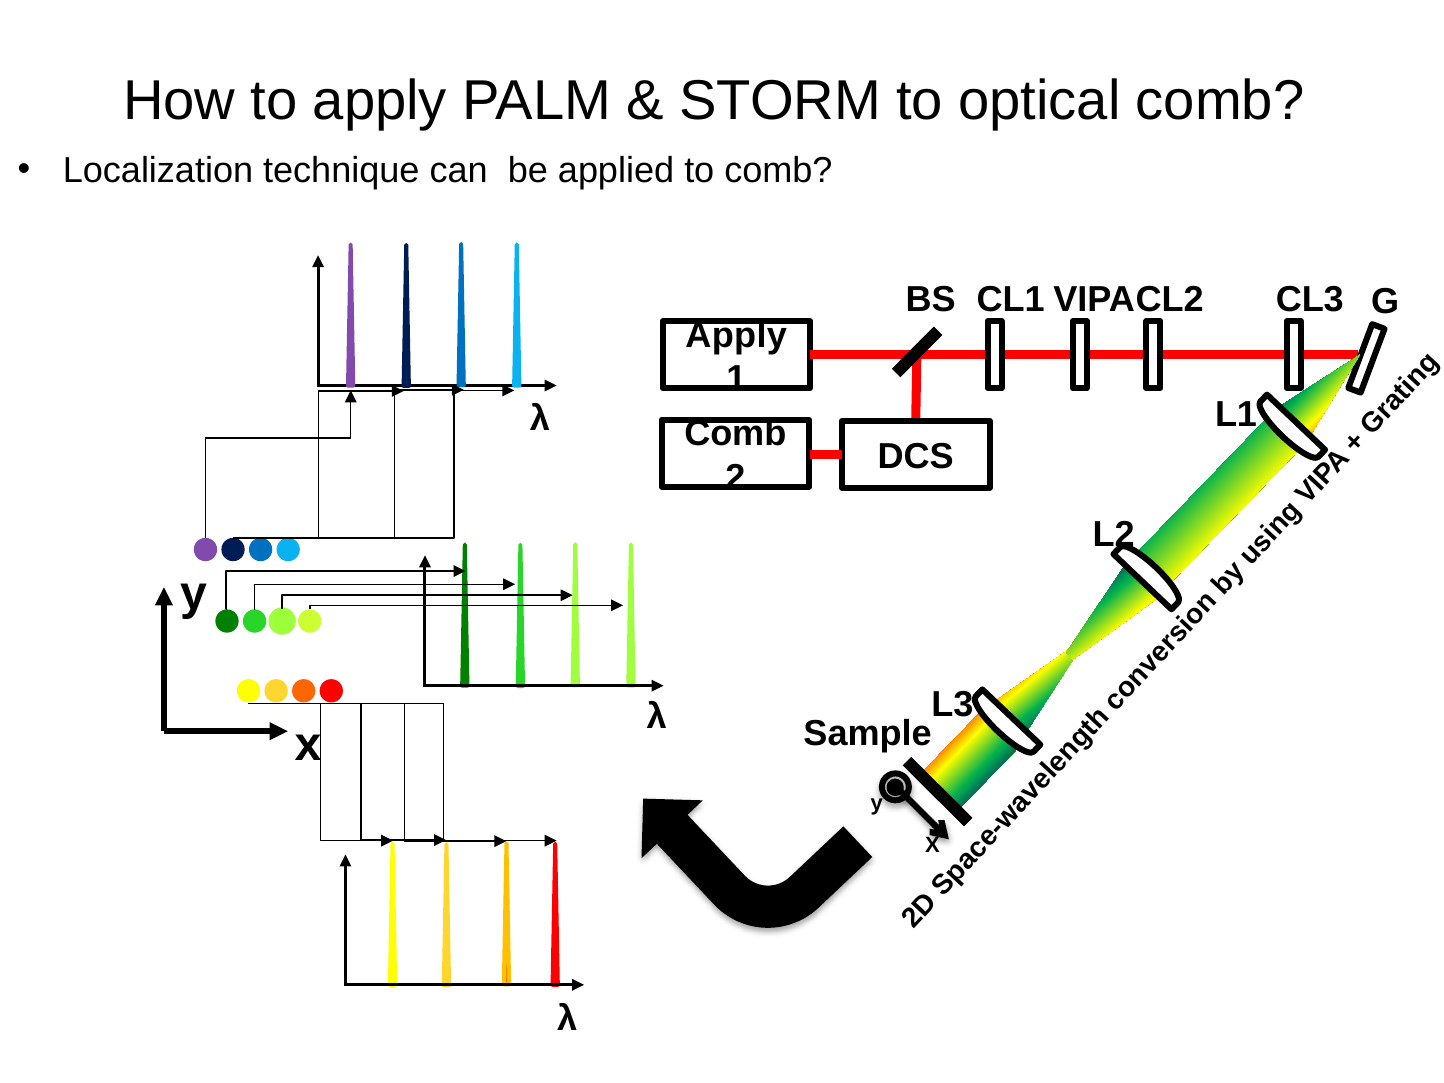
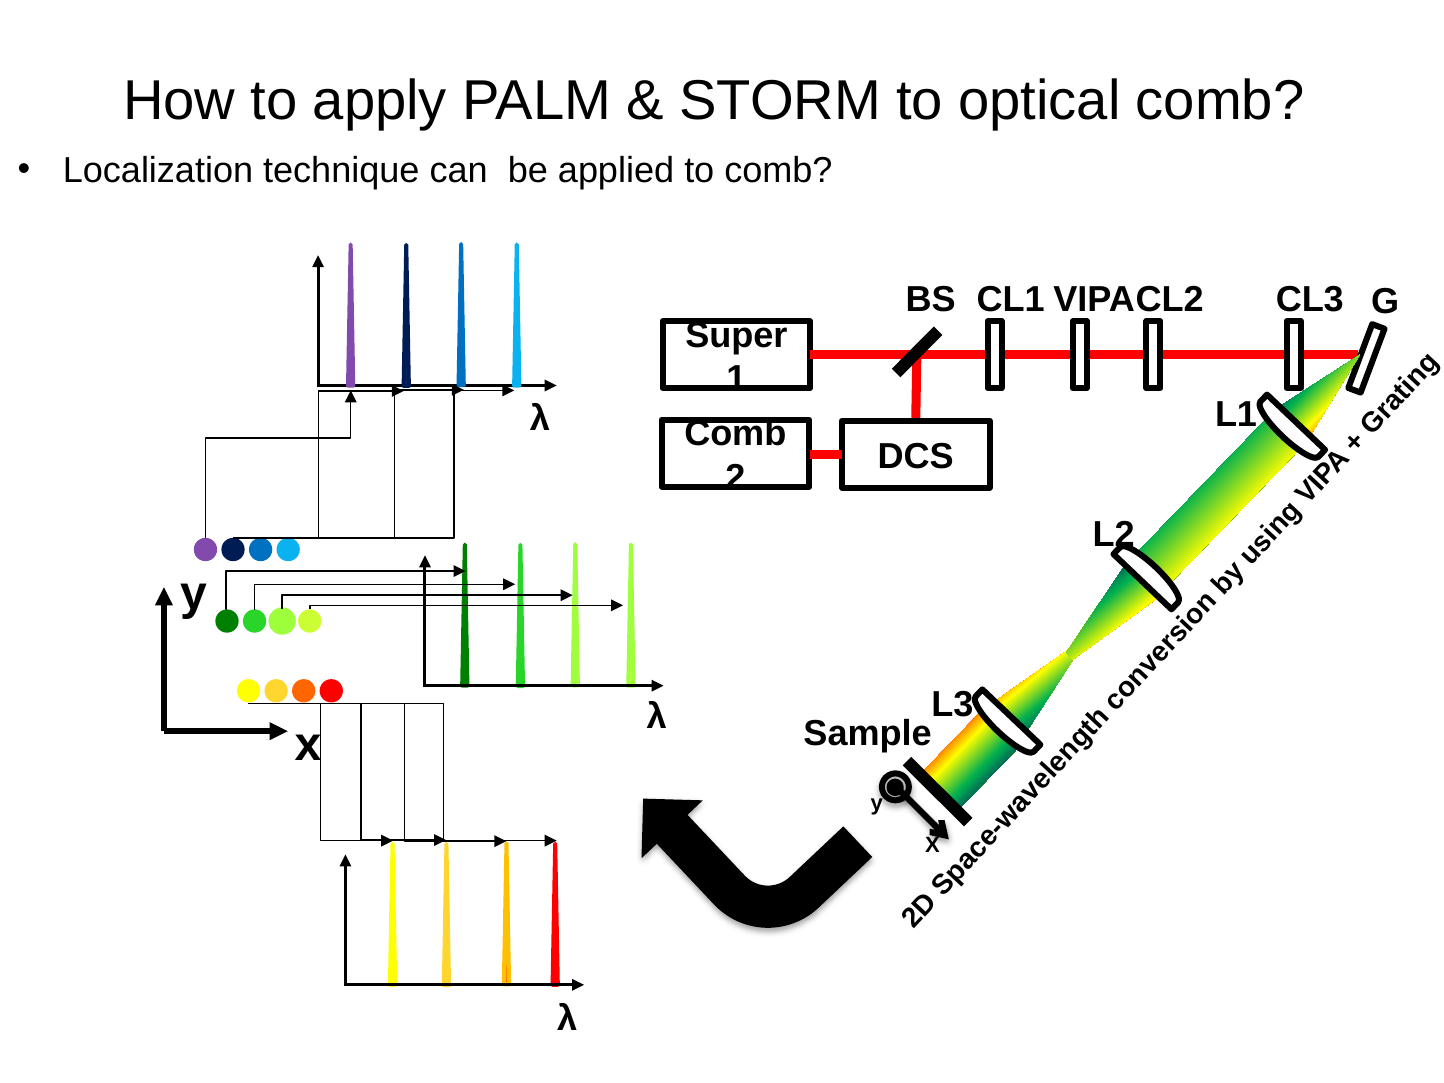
Apply at (736, 336): Apply -> Super
